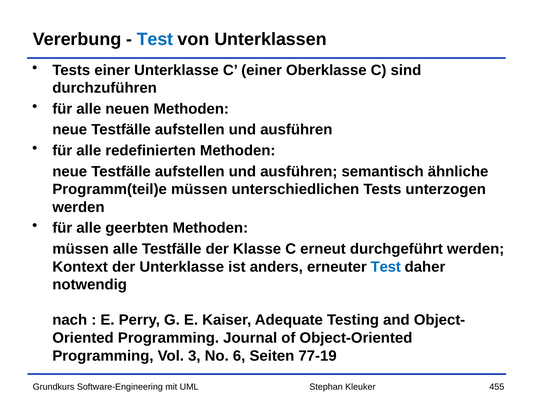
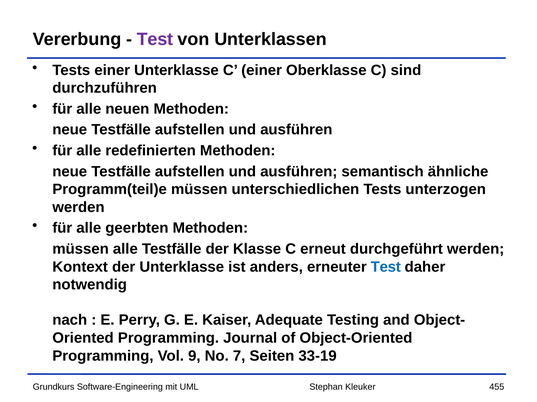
Test at (155, 39) colour: blue -> purple
3: 3 -> 9
6: 6 -> 7
77-19: 77-19 -> 33-19
